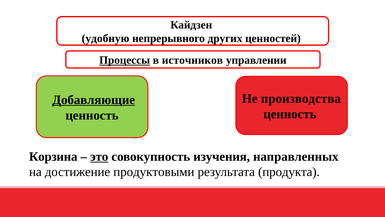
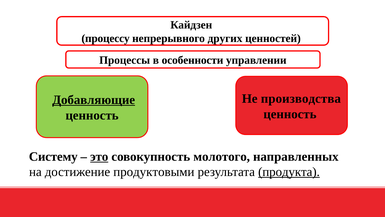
удобную: удобную -> процессу
Процессы underline: present -> none
источников: источников -> особенности
Корзина: Корзина -> Систему
изучения: изучения -> молотого
продукта underline: none -> present
